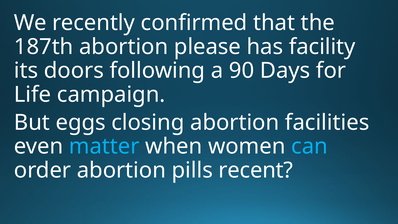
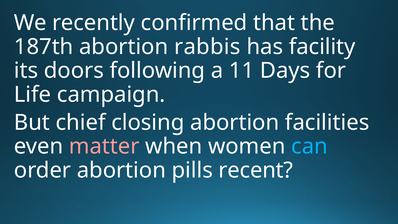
please: please -> rabbis
90: 90 -> 11
eggs: eggs -> chief
matter colour: light blue -> pink
